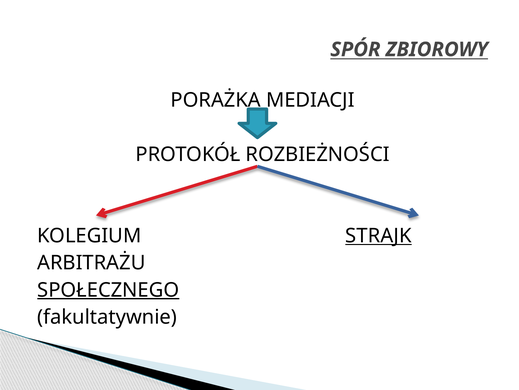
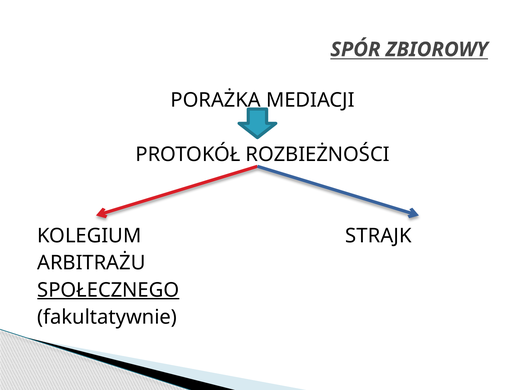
STRAJK underline: present -> none
